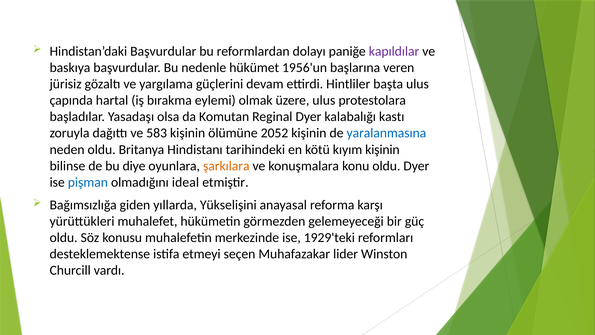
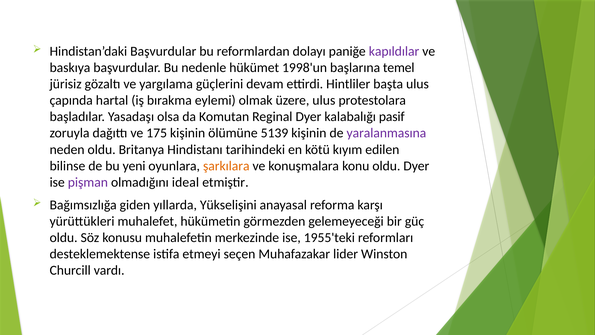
1956'un: 1956'un -> 1998'un
veren: veren -> temel
kastı: kastı -> pasif
583: 583 -> 175
2052: 2052 -> 5139
yaralanmasına colour: blue -> purple
kıyım kişinin: kişinin -> edilen
diye: diye -> yeni
pişman colour: blue -> purple
1929'teki: 1929'teki -> 1955'teki
